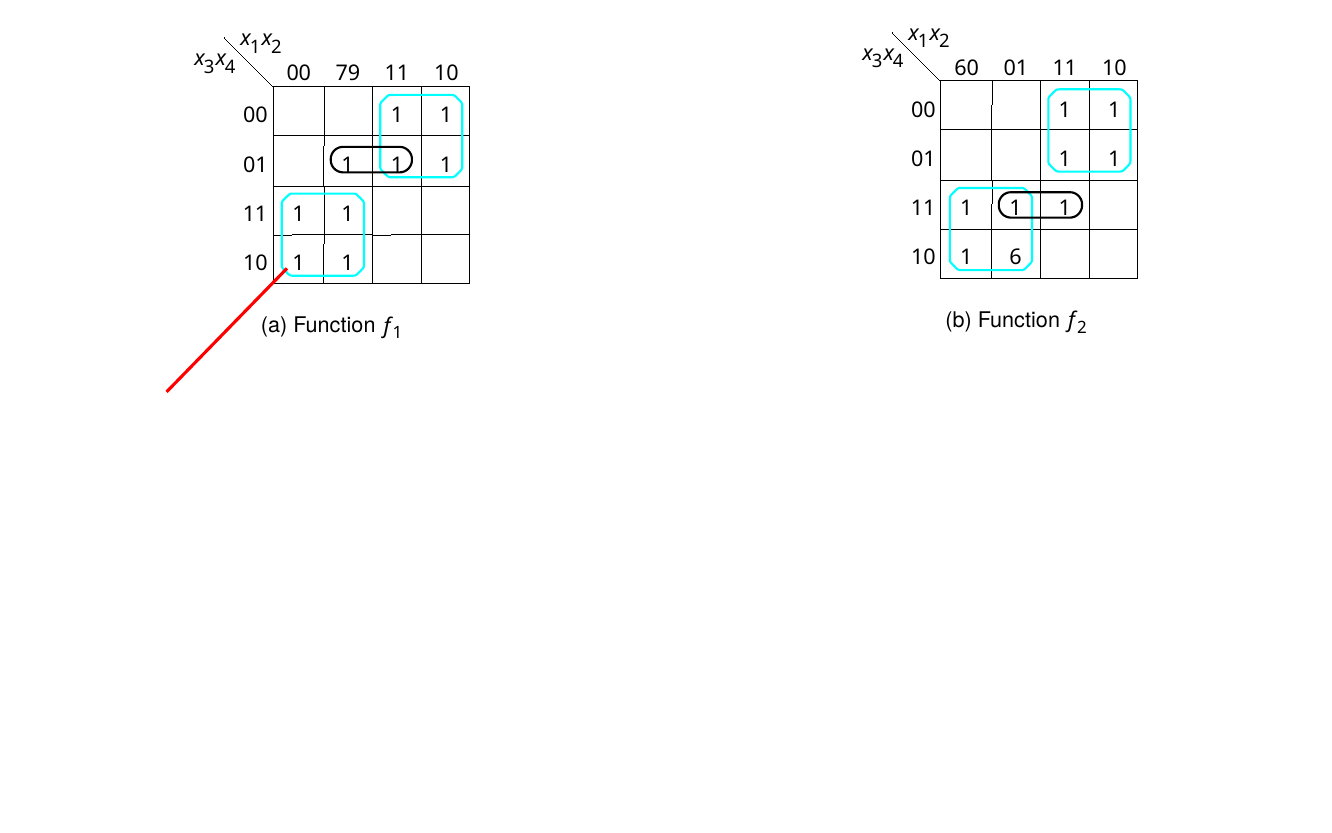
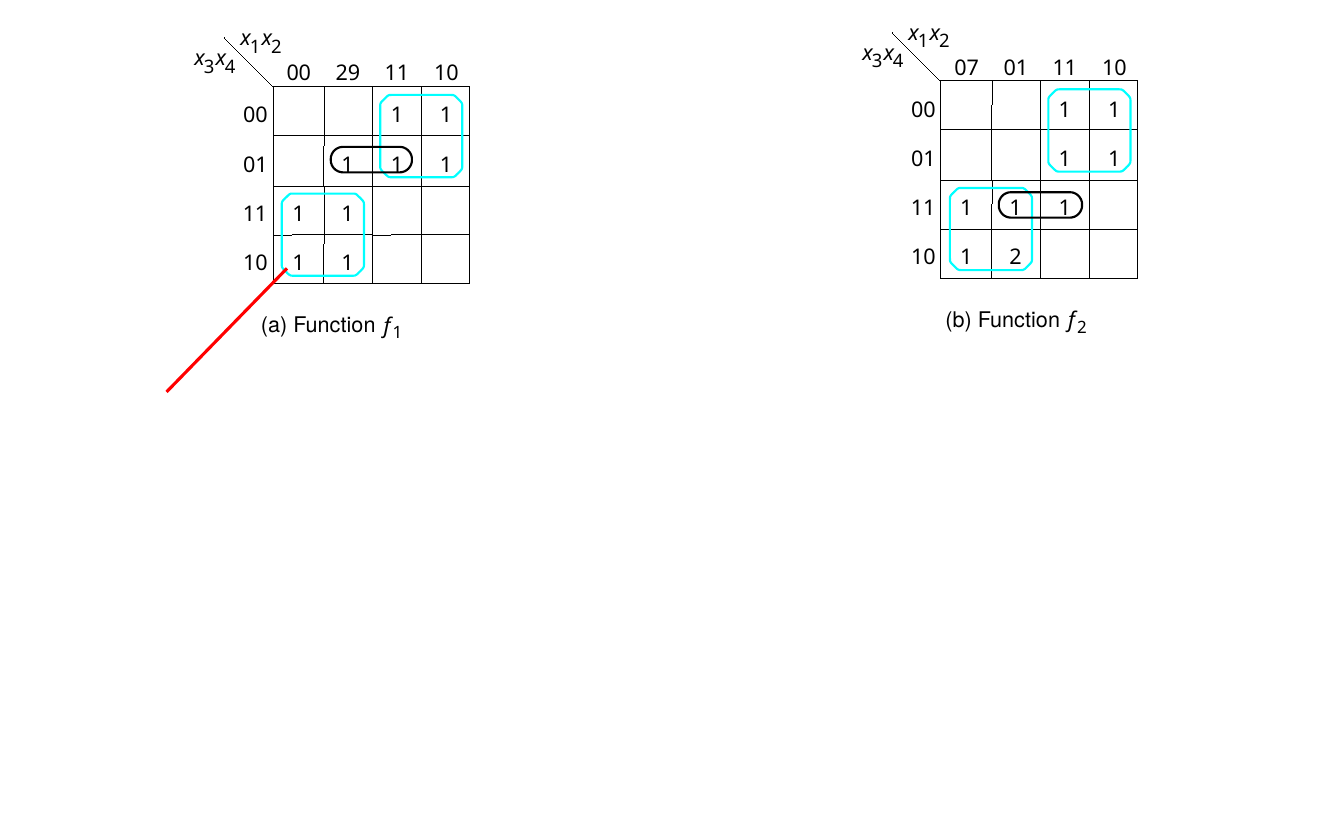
60: 60 -> 07
79: 79 -> 29
1 6: 6 -> 2
